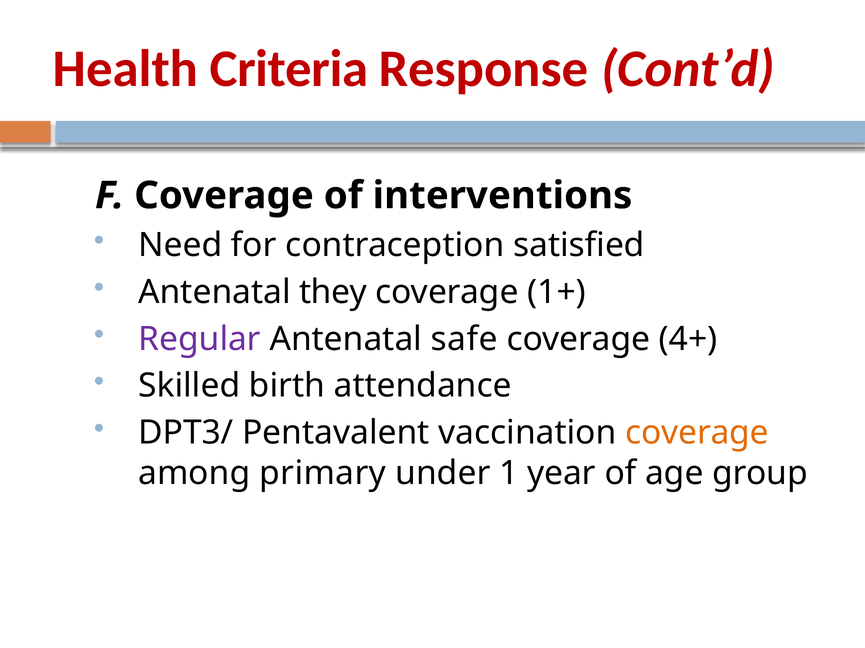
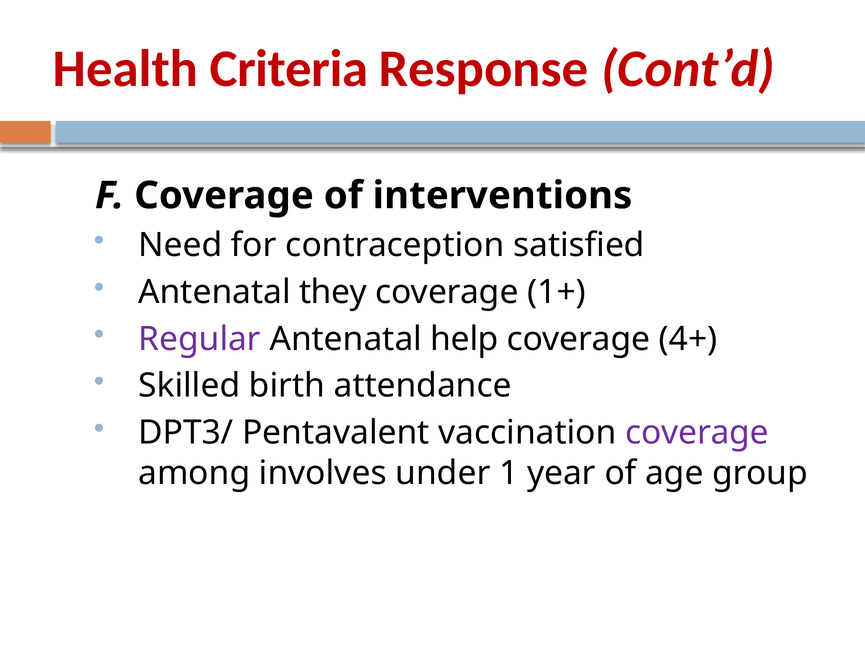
safe: safe -> help
coverage at (697, 433) colour: orange -> purple
primary: primary -> involves
